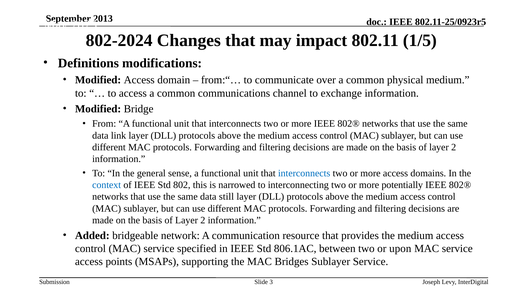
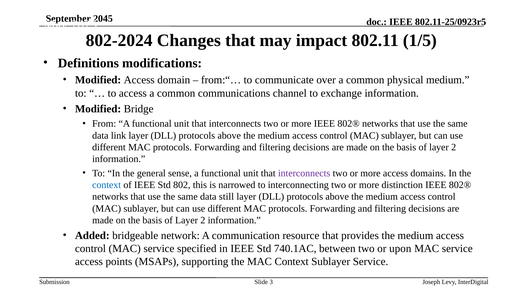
2013: 2013 -> 2045
interconnects at (304, 173) colour: blue -> purple
potentially: potentially -> distinction
806.1AC: 806.1AC -> 740.1AC
MAC Bridges: Bridges -> Context
